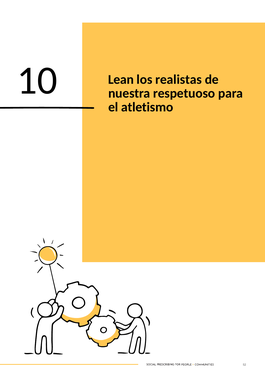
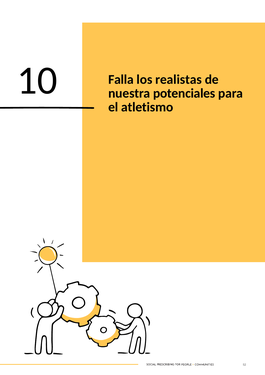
Lean: Lean -> Falla
respetuoso: respetuoso -> potenciales
